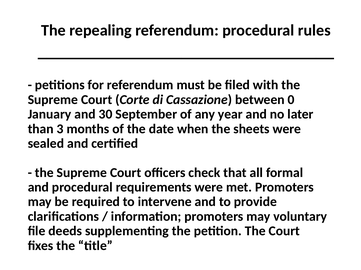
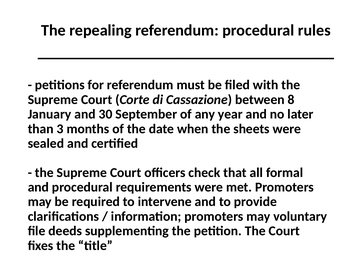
0: 0 -> 8
